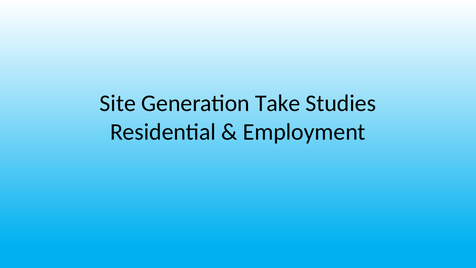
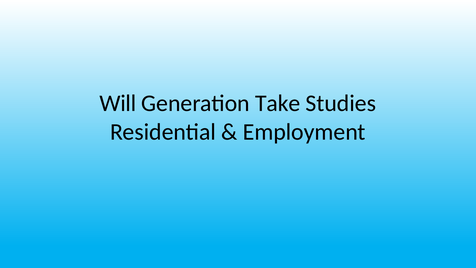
Site: Site -> Will
